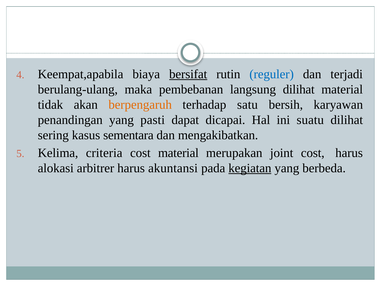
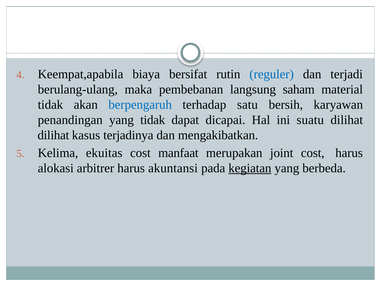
bersifat underline: present -> none
langsung dilihat: dilihat -> saham
berpengaruh colour: orange -> blue
yang pasti: pasti -> tidak
sering at (53, 135): sering -> dilihat
sementara: sementara -> terjadinya
criteria: criteria -> ekuitas
cost material: material -> manfaat
